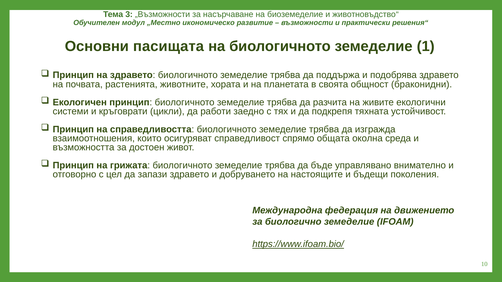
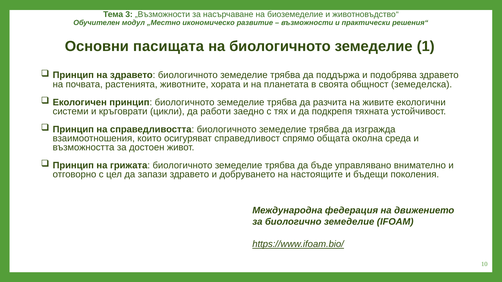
браконидни: браконидни -> земеделска
